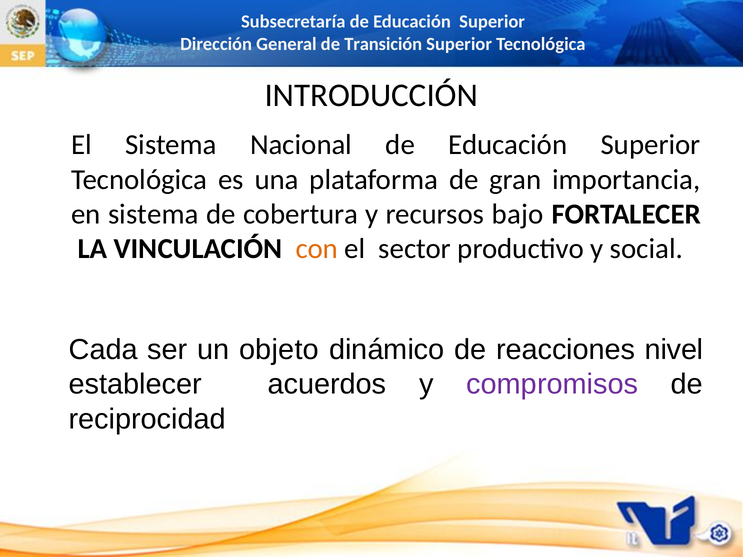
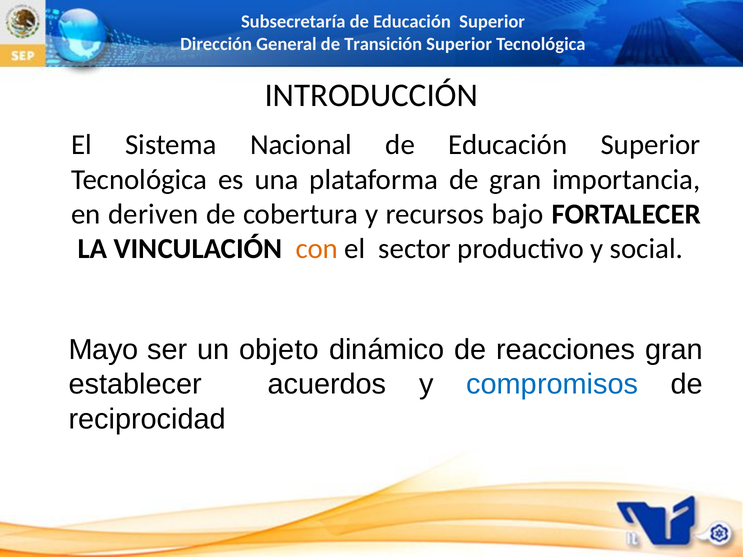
en sistema: sistema -> deriven
Cada: Cada -> Mayo
reacciones nivel: nivel -> gran
compromisos colour: purple -> blue
